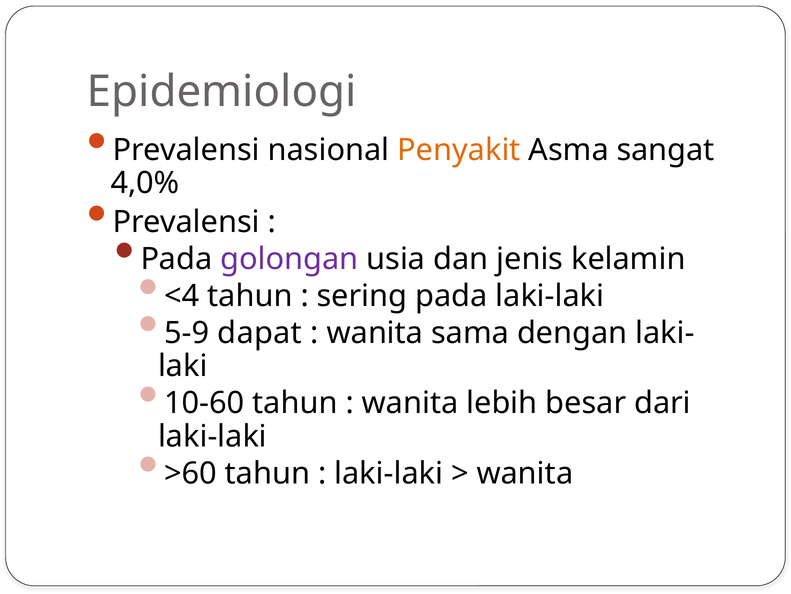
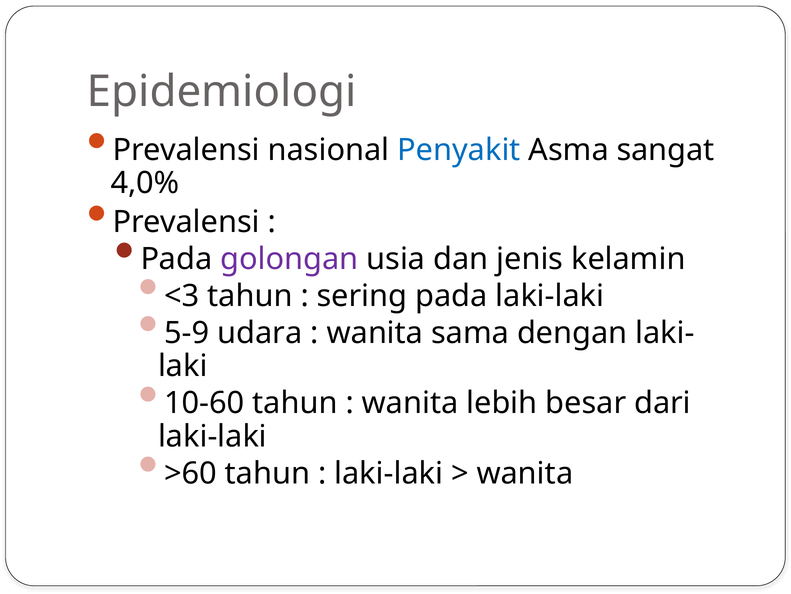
Penyakit colour: orange -> blue
<4: <4 -> <3
dapat: dapat -> udara
